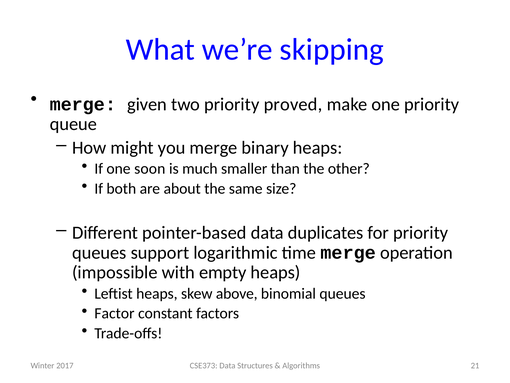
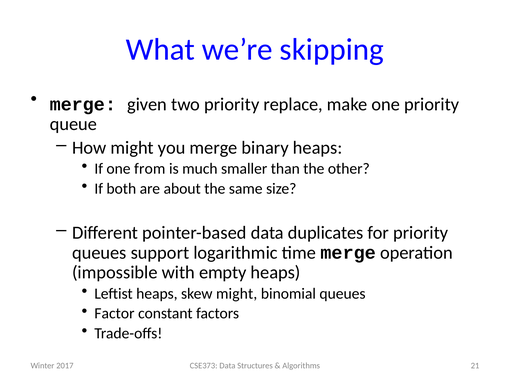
proved: proved -> replace
soon: soon -> from
skew above: above -> might
